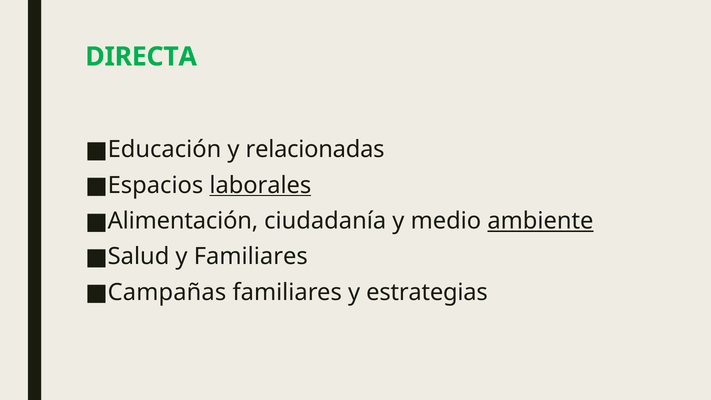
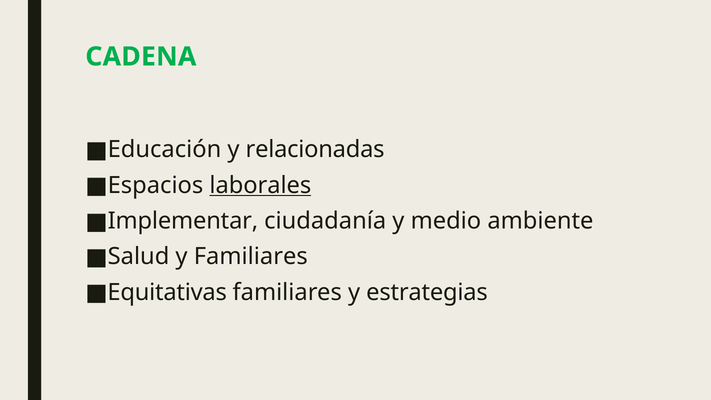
DIRECTA: DIRECTA -> CADENA
Alimentación: Alimentación -> Implementar
ambiente underline: present -> none
Campañas: Campañas -> Equitativas
